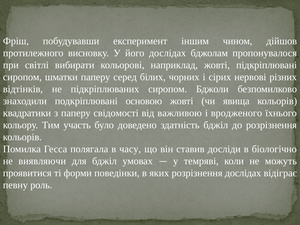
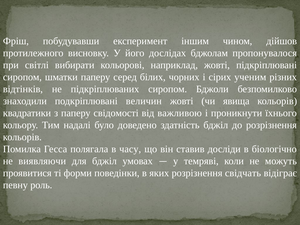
нервові: нервові -> ученим
основою: основою -> величин
вродженого: вродженого -> проникнути
участь: участь -> надалі
розрізнення дослідах: дослідах -> свідчать
